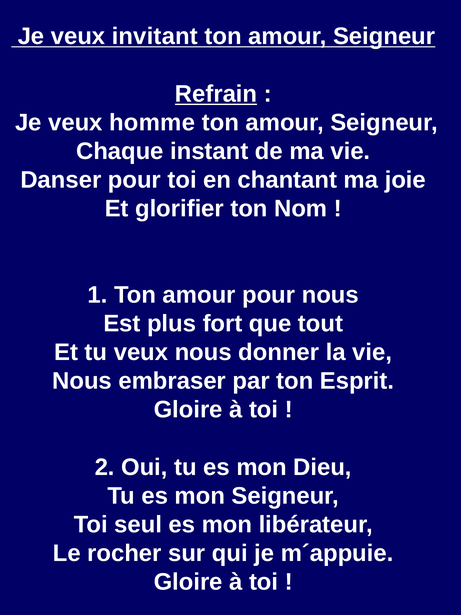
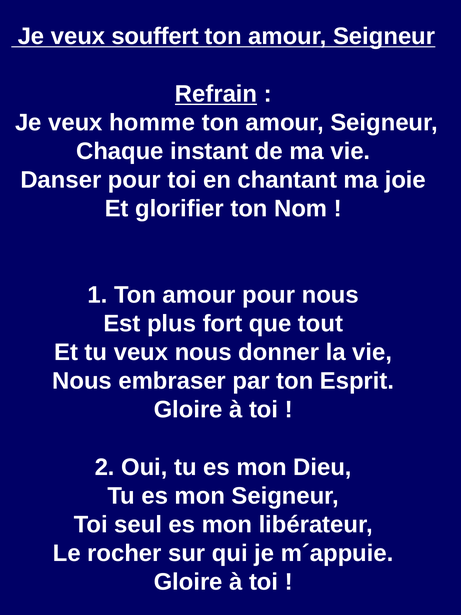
invitant: invitant -> souffert
